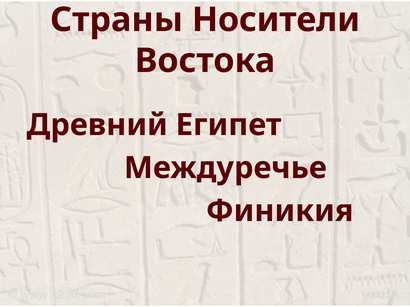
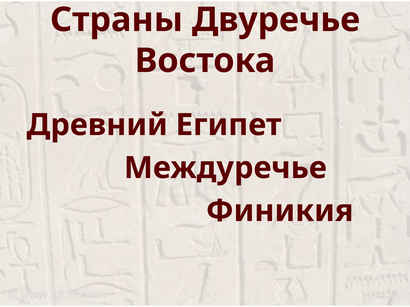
Носители: Носители -> Двуречье
